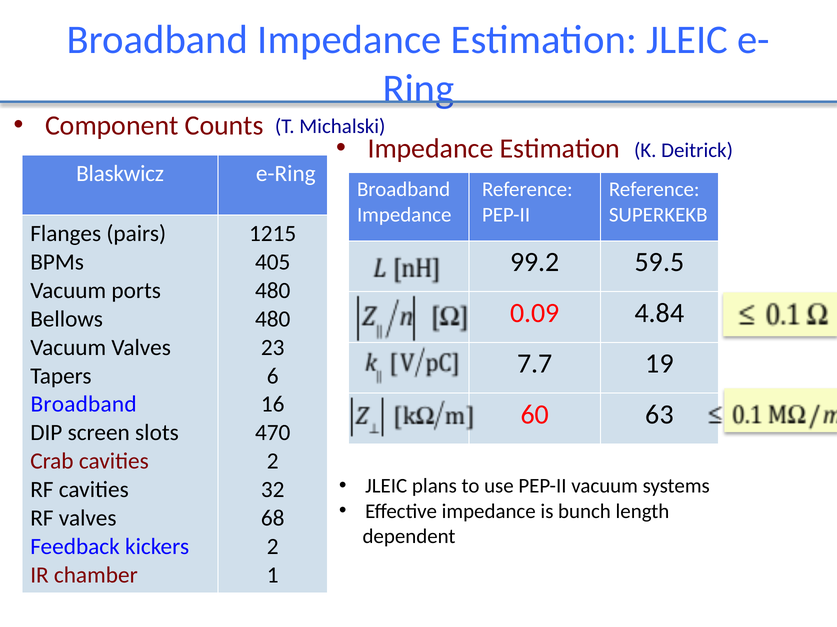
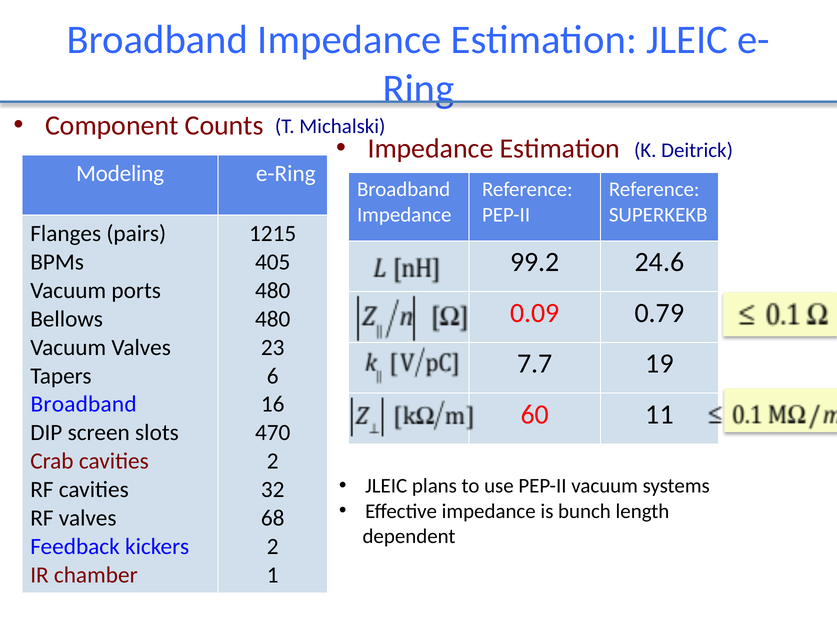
Blaskwicz: Blaskwicz -> Modeling
59.5: 59.5 -> 24.6
4.84: 4.84 -> 0.79
63: 63 -> 11
